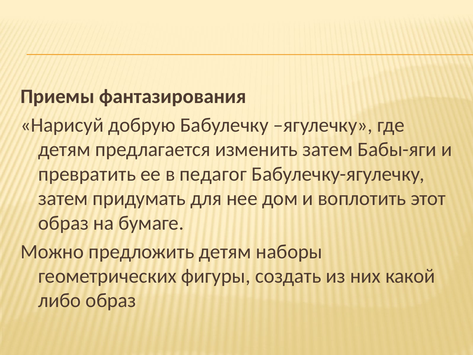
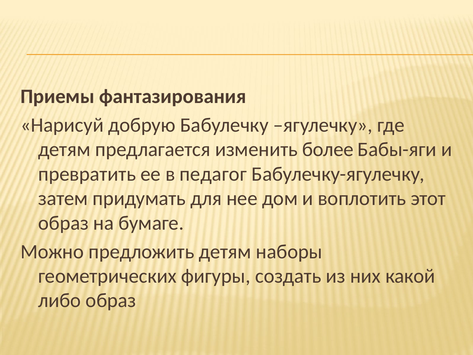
изменить затем: затем -> более
